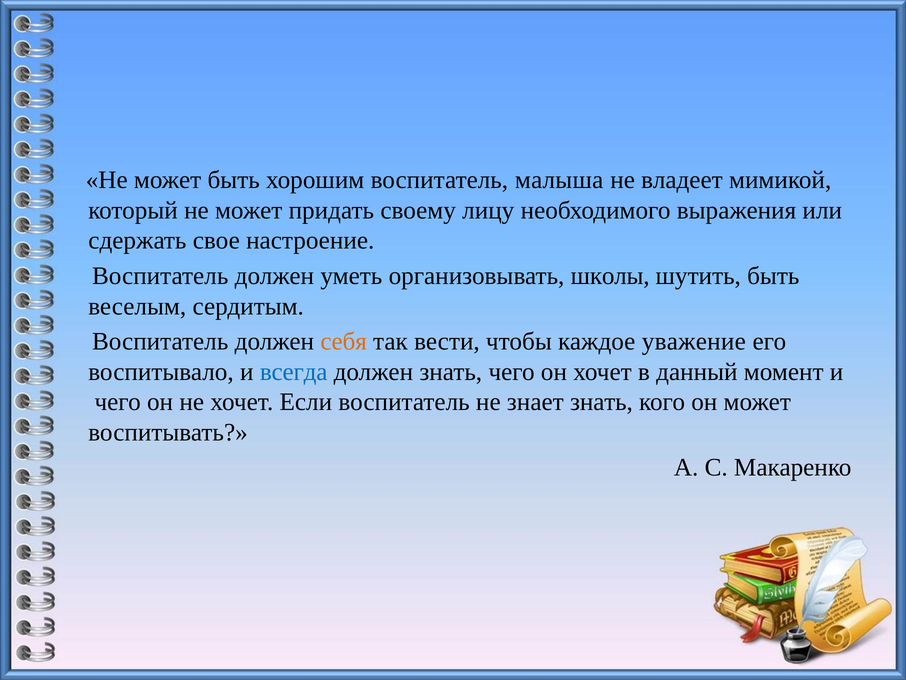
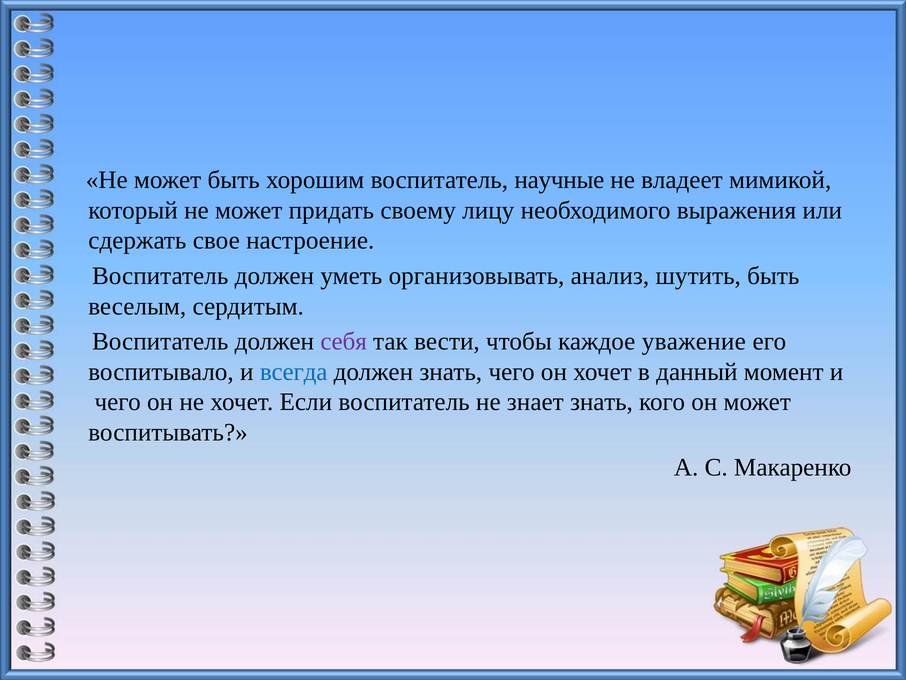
малыша: малыша -> научные
школы: школы -> анализ
себя colour: orange -> purple
